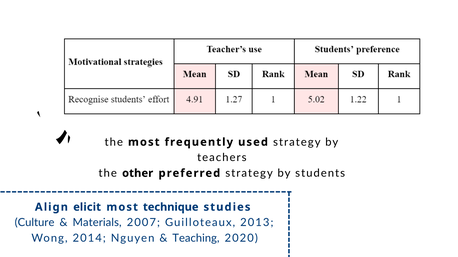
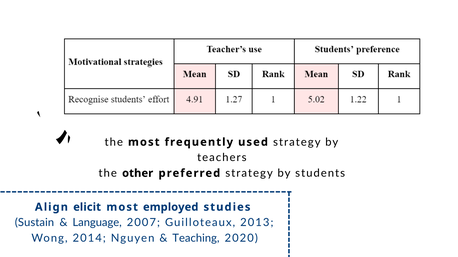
technique: technique -> employed
Culture: Culture -> Sustain
Materials: Materials -> Language
